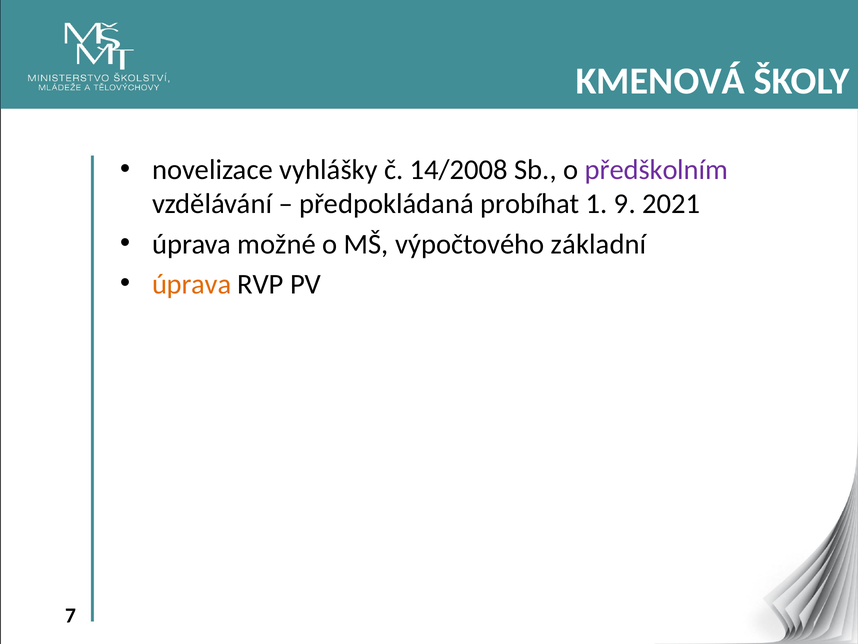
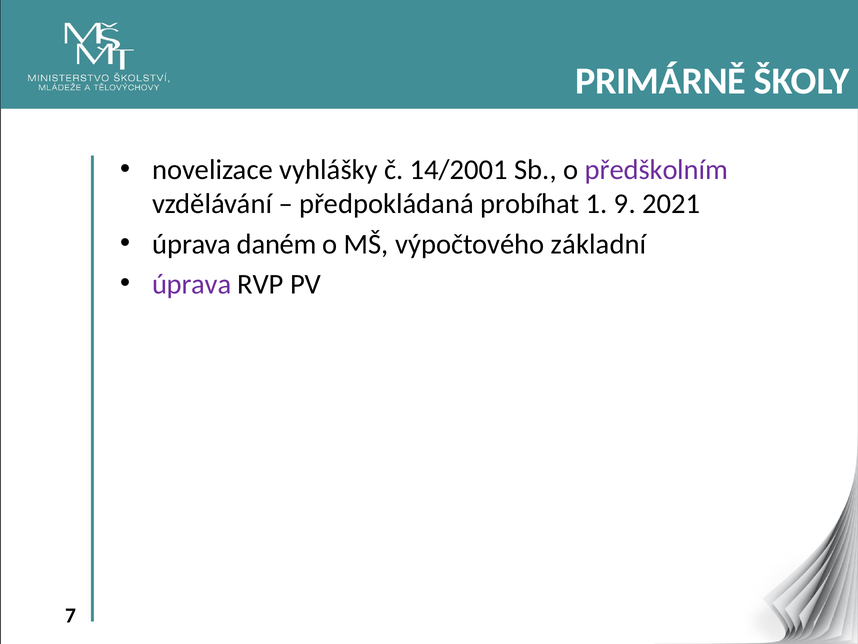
KMENOVÁ: KMENOVÁ -> PRIMÁRNĚ
14/2008: 14/2008 -> 14/2001
možné: možné -> daném
úprava at (192, 284) colour: orange -> purple
